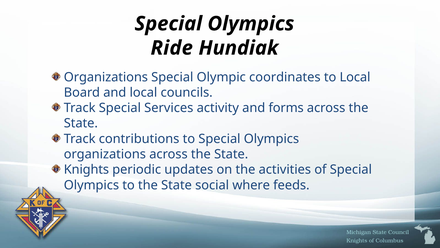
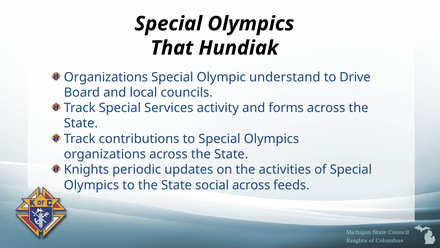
Ride: Ride -> That
coordinates: coordinates -> understand
to Local: Local -> Drive
social where: where -> across
